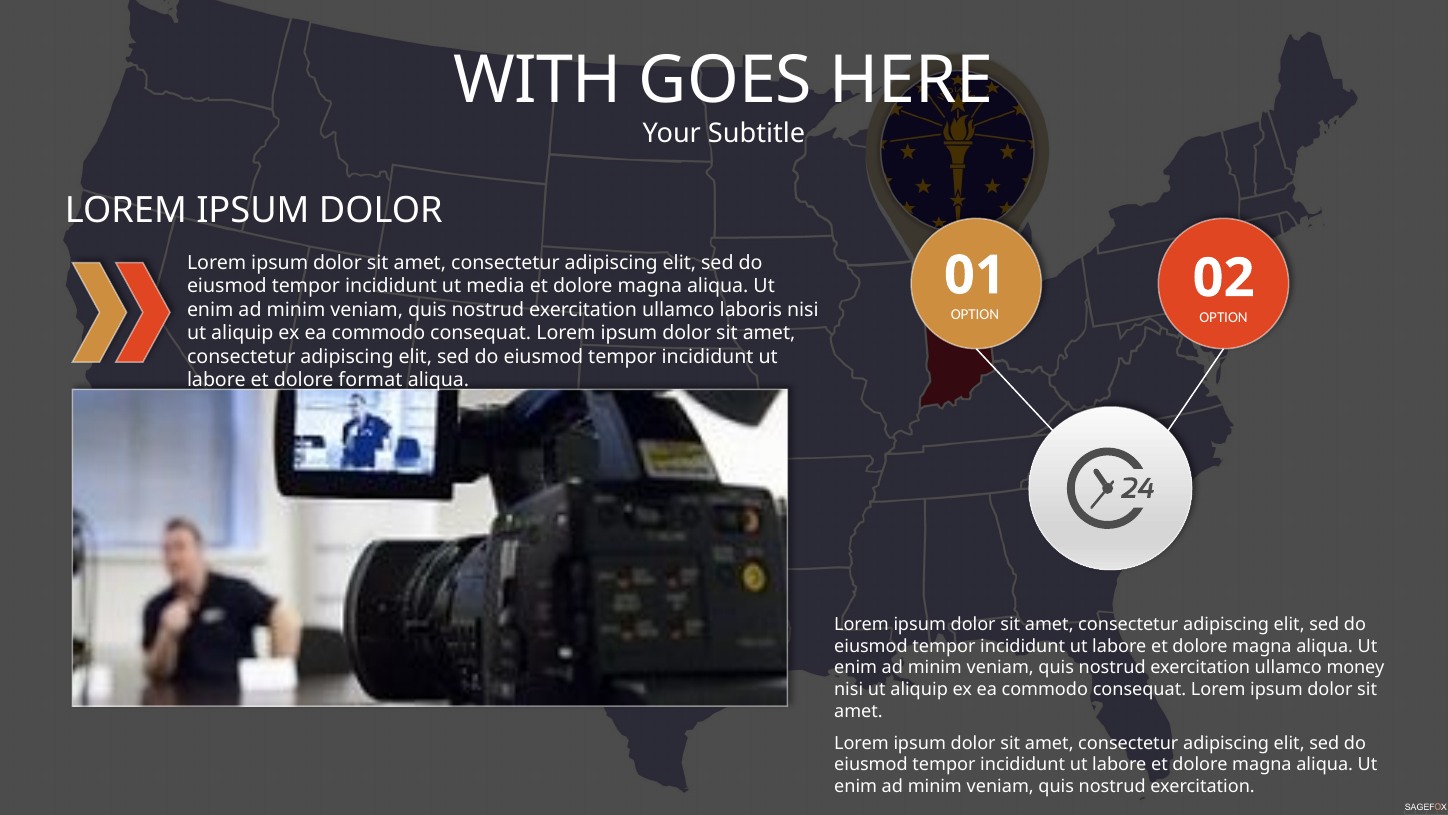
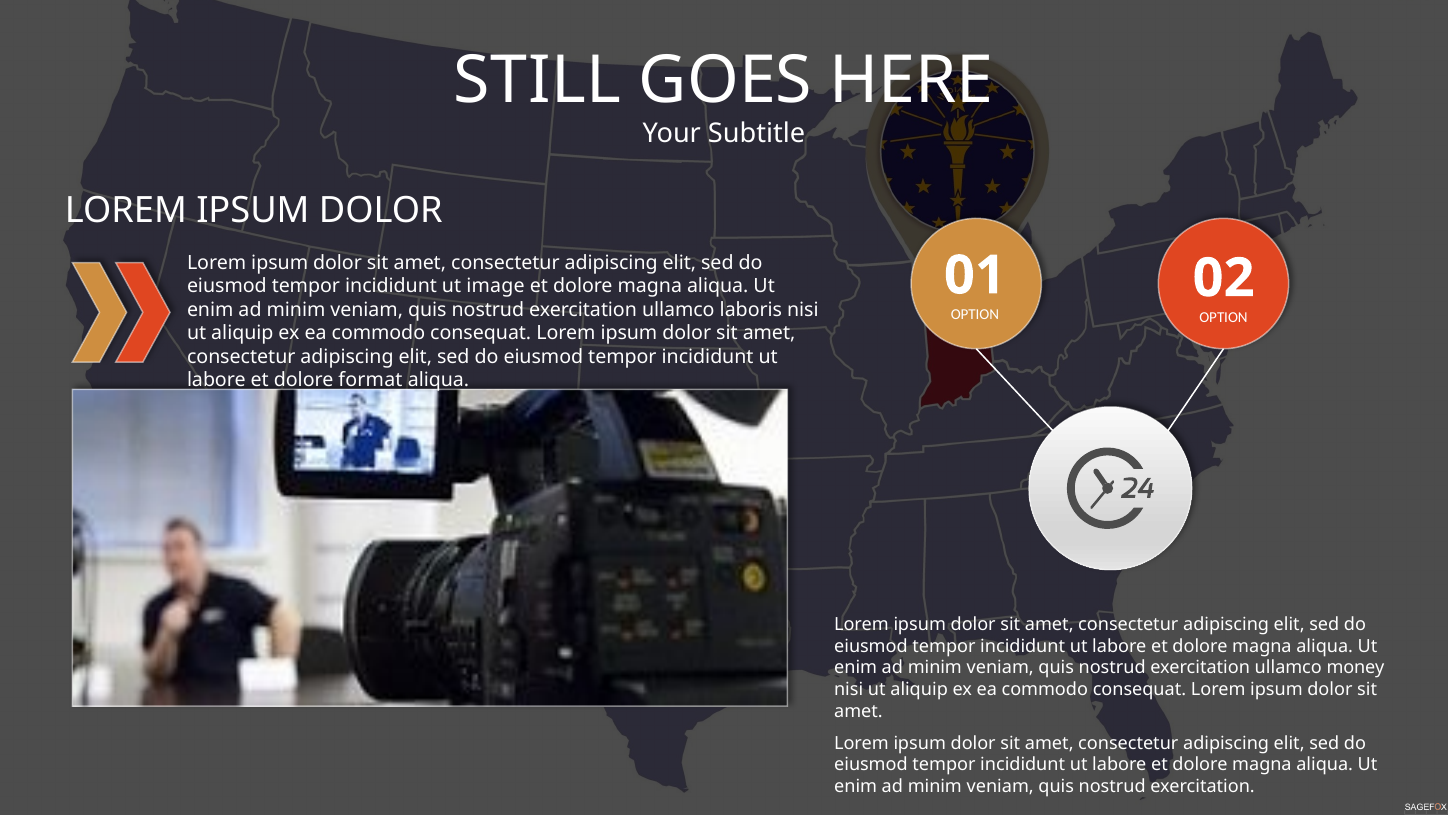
WITH: WITH -> STILL
media: media -> image
